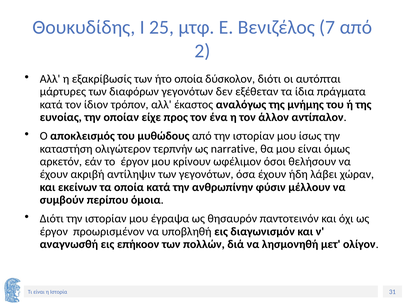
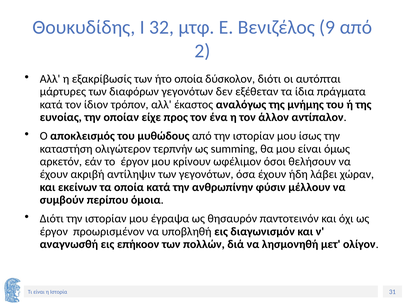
25: 25 -> 32
7: 7 -> 9
narrative: narrative -> summing
